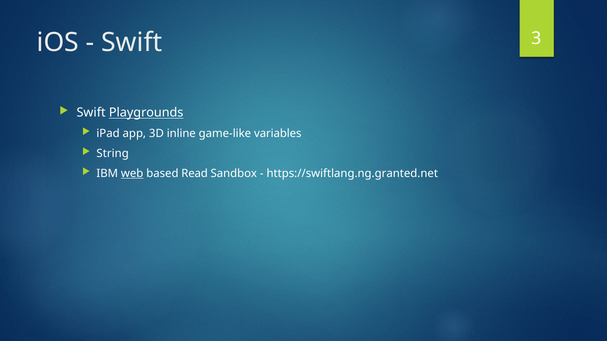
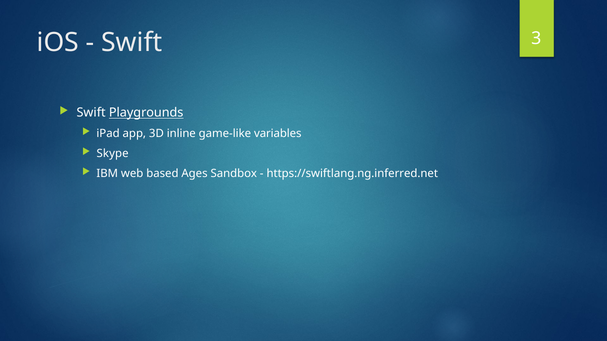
String: String -> Skype
web underline: present -> none
Read: Read -> Ages
https://swiftlang.ng.granted.net: https://swiftlang.ng.granted.net -> https://swiftlang.ng.inferred.net
